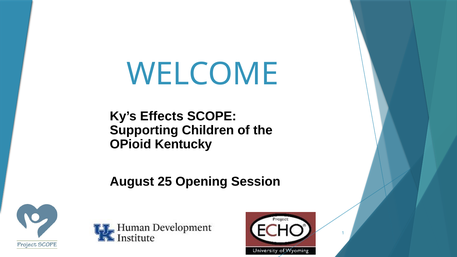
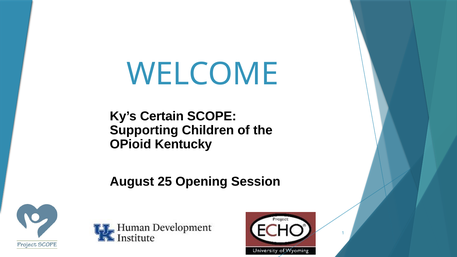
Effects: Effects -> Certain
